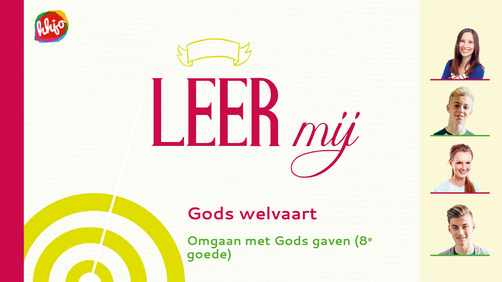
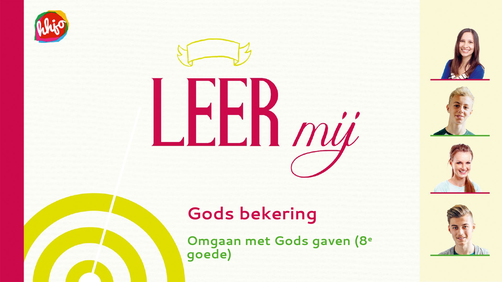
welvaart: welvaart -> bekering
